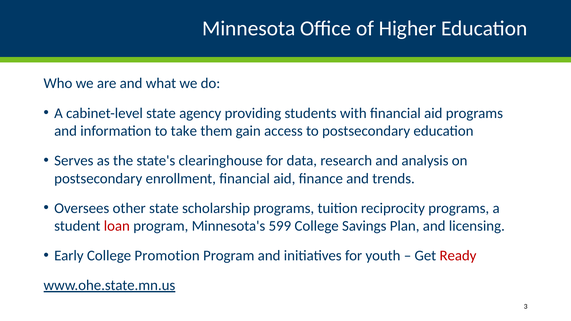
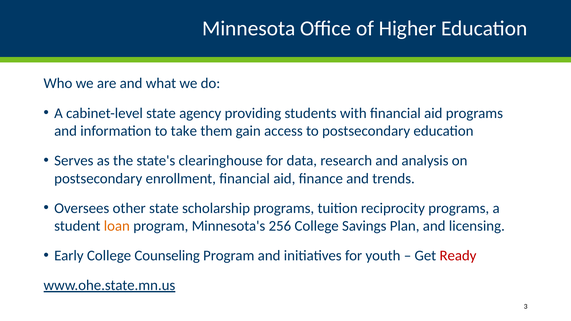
loan colour: red -> orange
599: 599 -> 256
Promotion: Promotion -> Counseling
